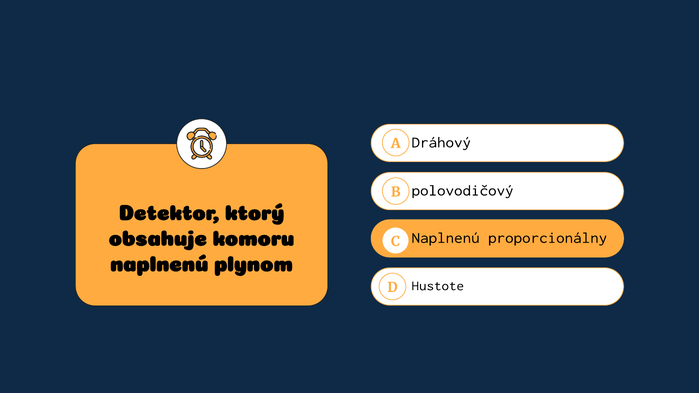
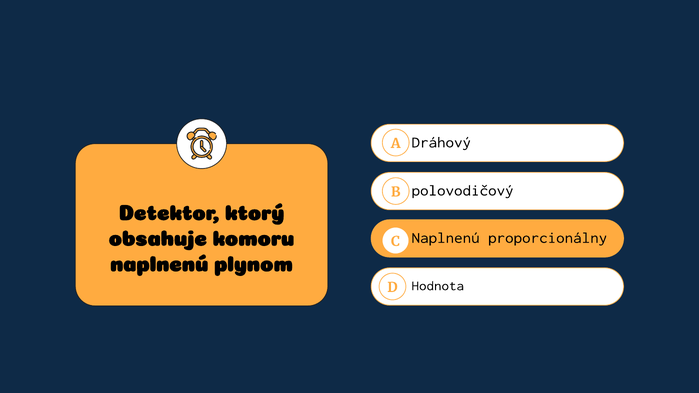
Hustote: Hustote -> Hodnota
